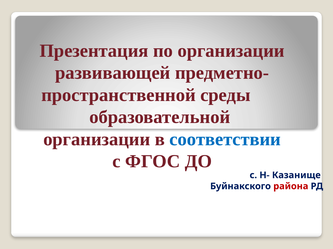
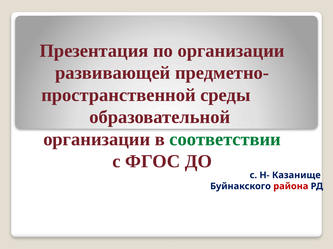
соответствии colour: blue -> green
